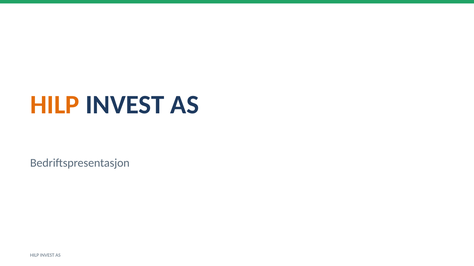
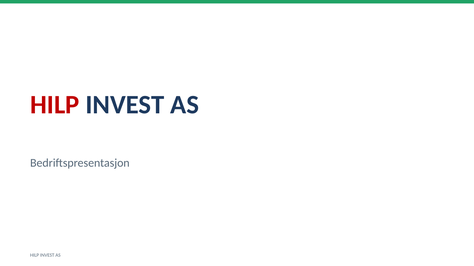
HILP at (55, 105) colour: orange -> red
